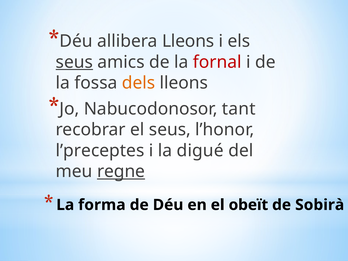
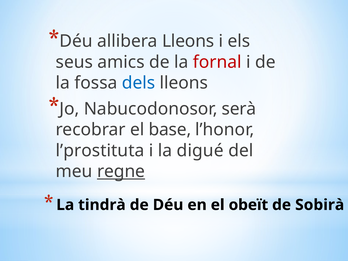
seus at (74, 62) underline: present -> none
dels colour: orange -> blue
tant: tant -> serà
el seus: seus -> base
l’preceptes: l’preceptes -> l’prostituta
forma: forma -> tindrà
